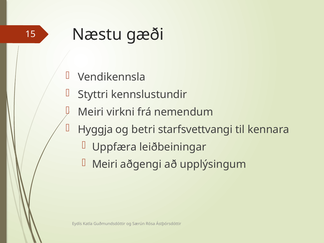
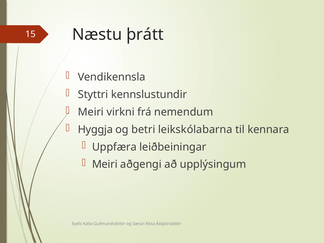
gæði: gæði -> þrátt
starfsvettvangi: starfsvettvangi -> leikskólabarna
